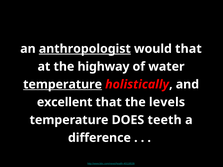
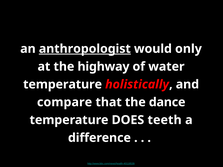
would that: that -> only
temperature at (63, 84) underline: present -> none
excellent: excellent -> compare
levels: levels -> dance
